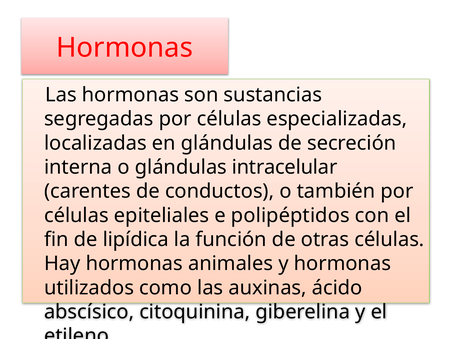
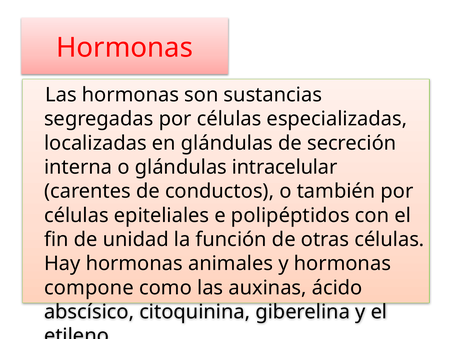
lipídica: lipídica -> unidad
utilizados: utilizados -> compone
